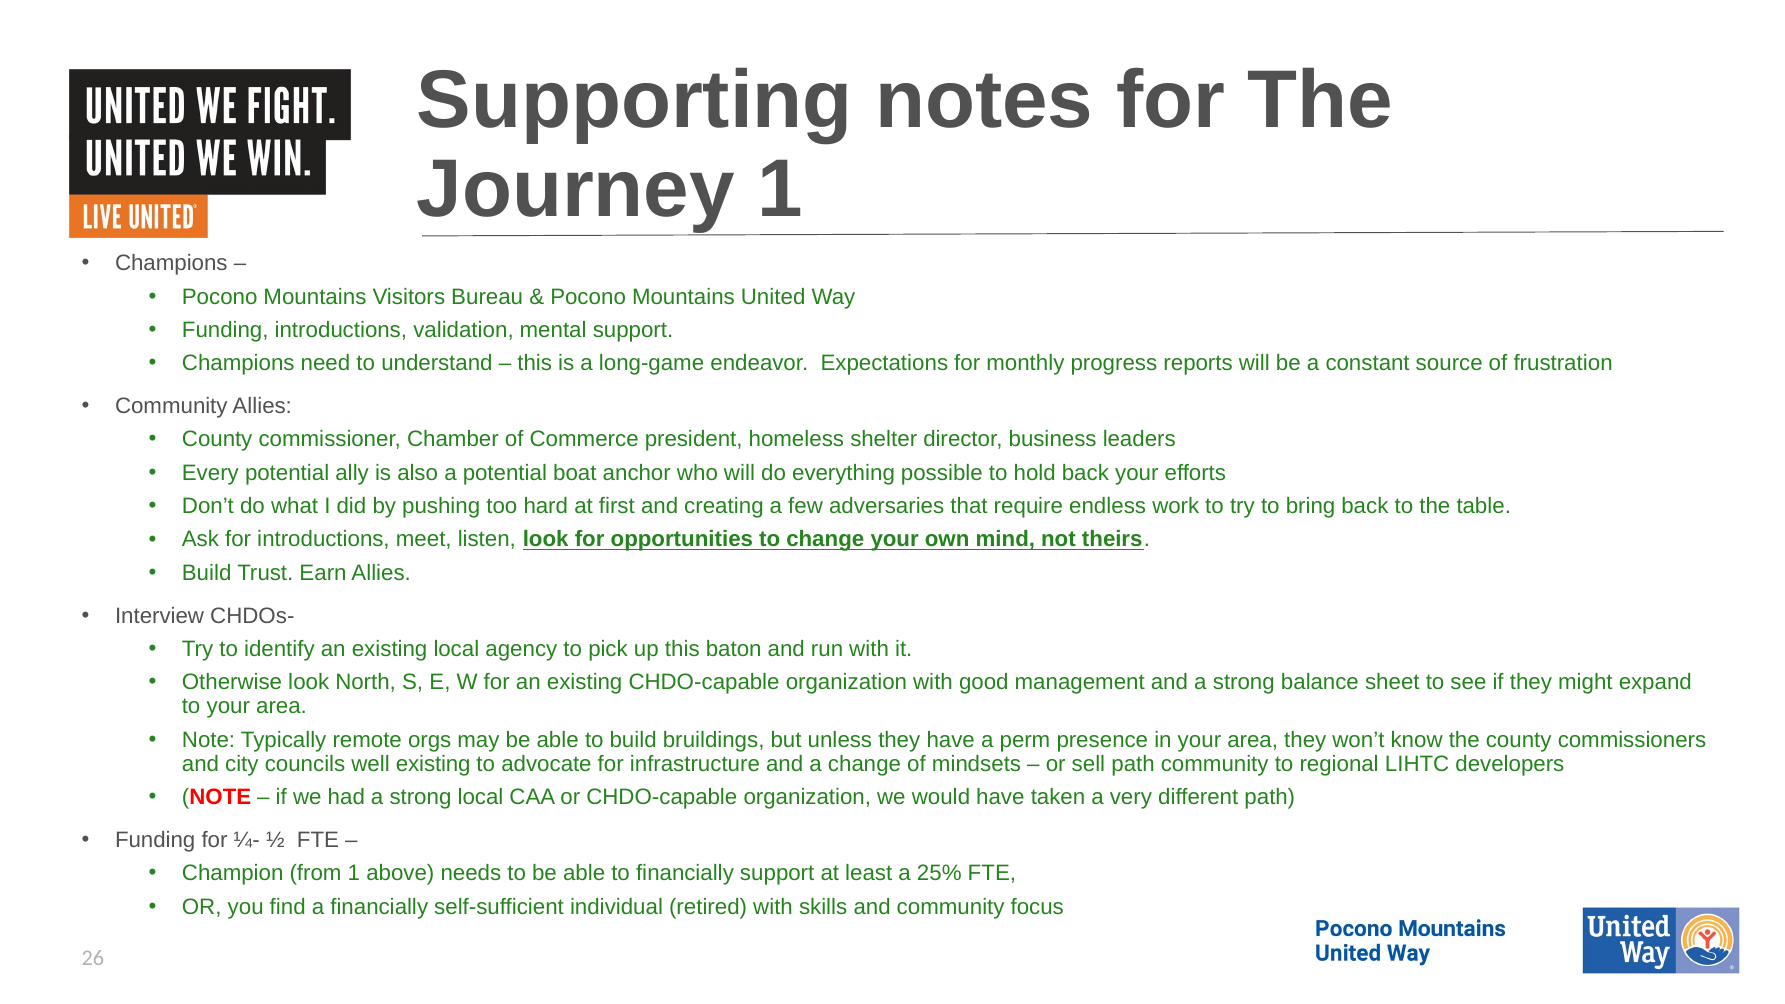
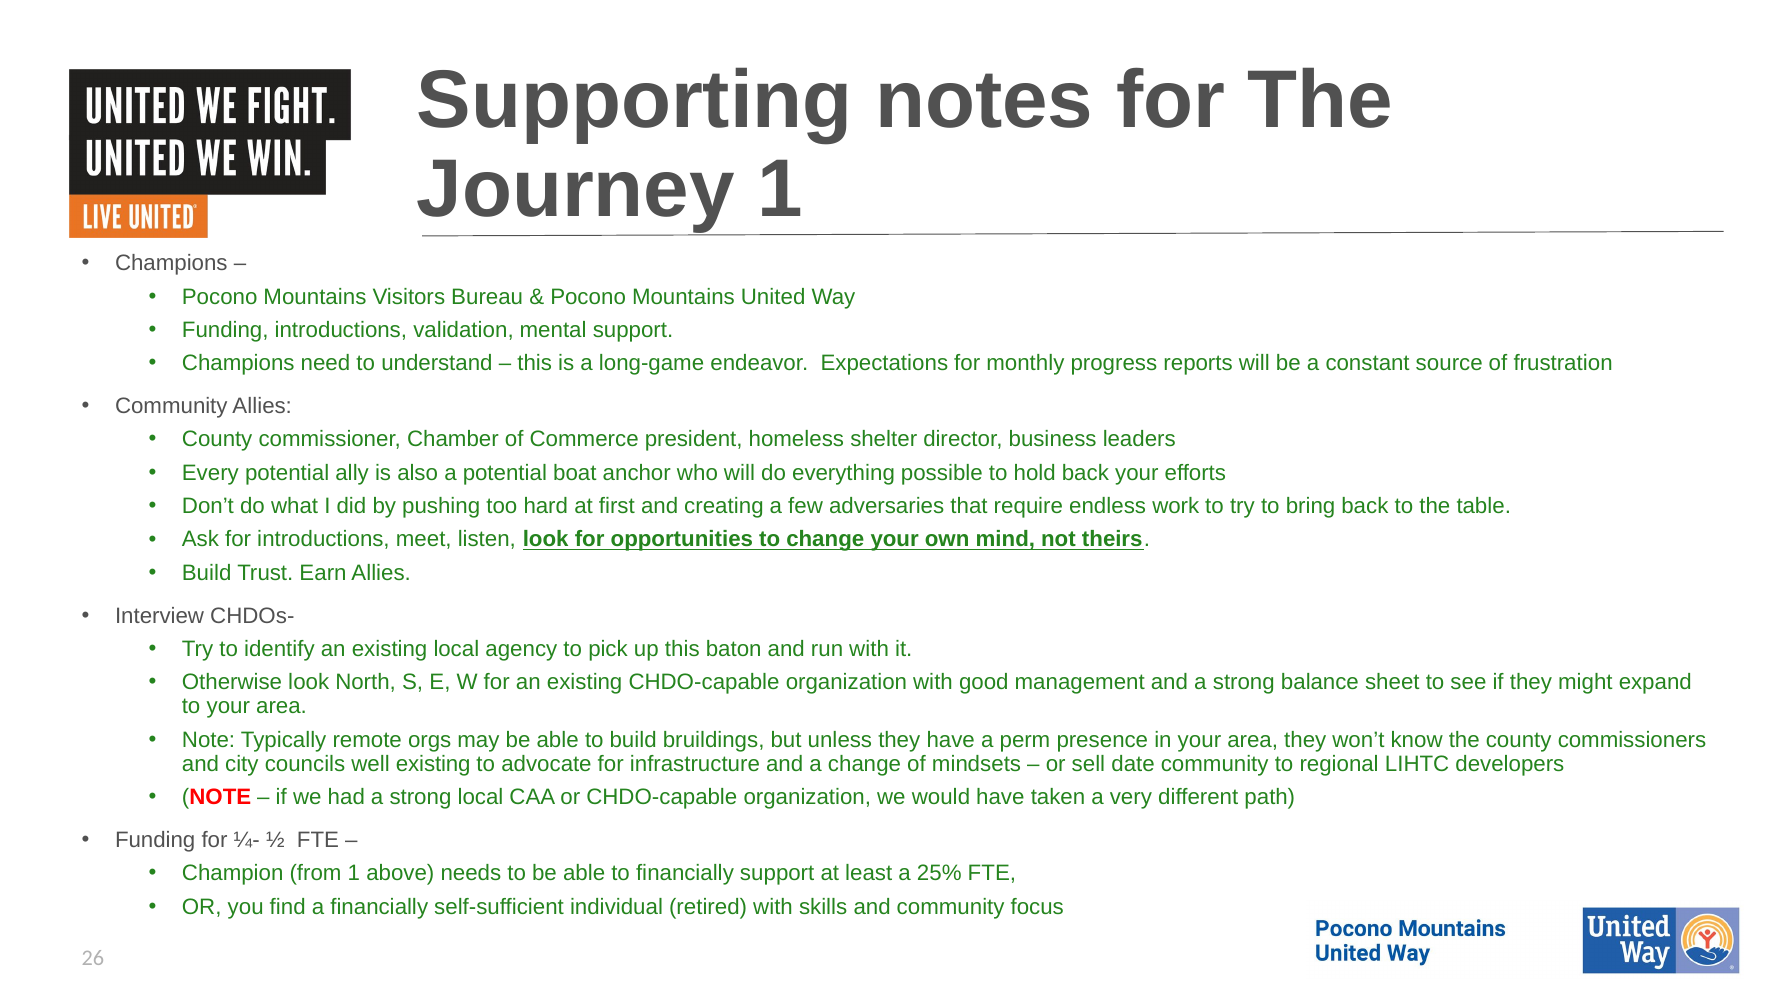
sell path: path -> date
